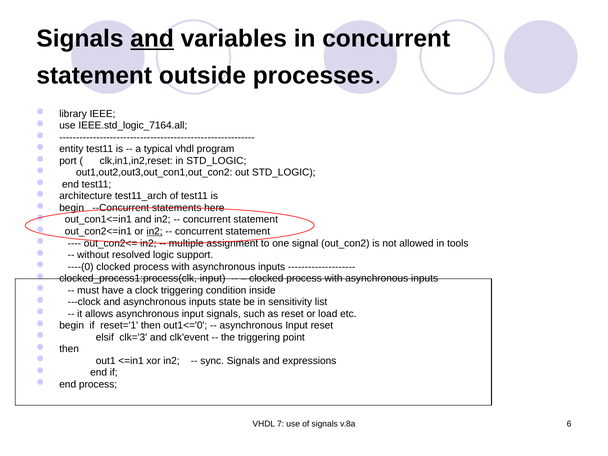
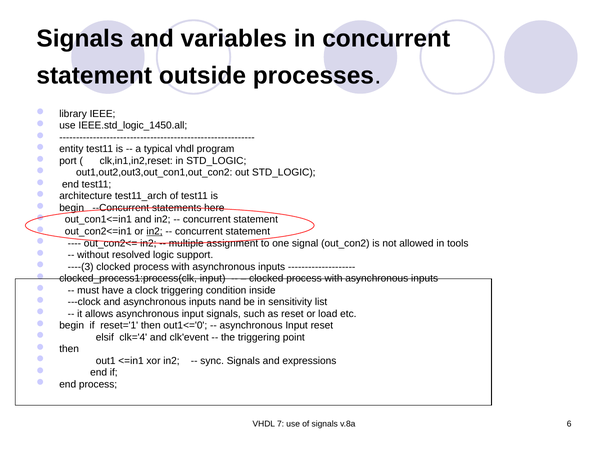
and at (152, 39) underline: present -> none
IEEE.std_logic_7164.all: IEEE.std_logic_7164.all -> IEEE.std_logic_1450.all
----(0: ----(0 -> ----(3
state: state -> nand
clk='3: clk='3 -> clk='4
